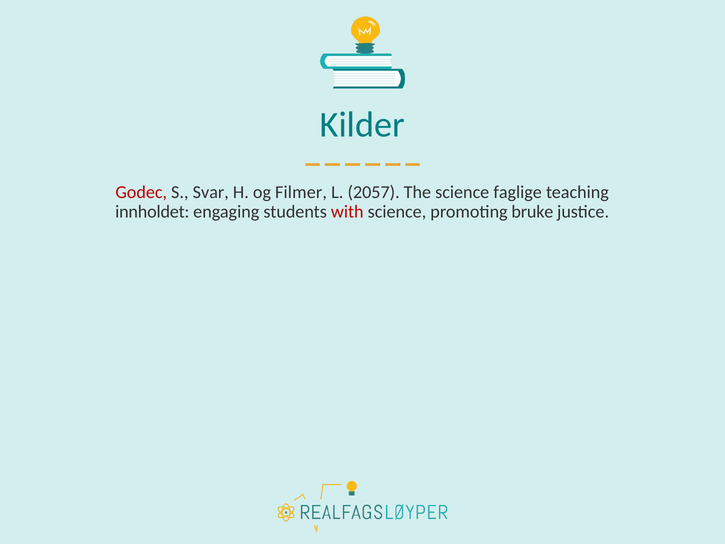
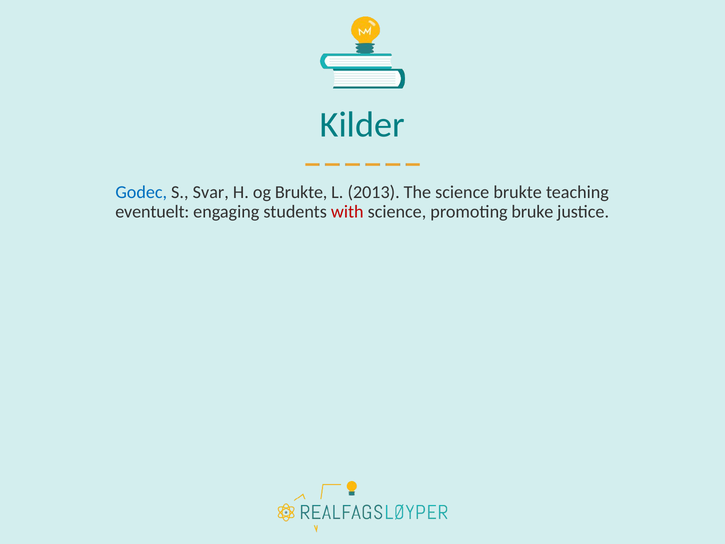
Godec colour: red -> blue
og Filmer: Filmer -> Brukte
2057: 2057 -> 2013
science faglige: faglige -> brukte
innholdet: innholdet -> eventuelt
